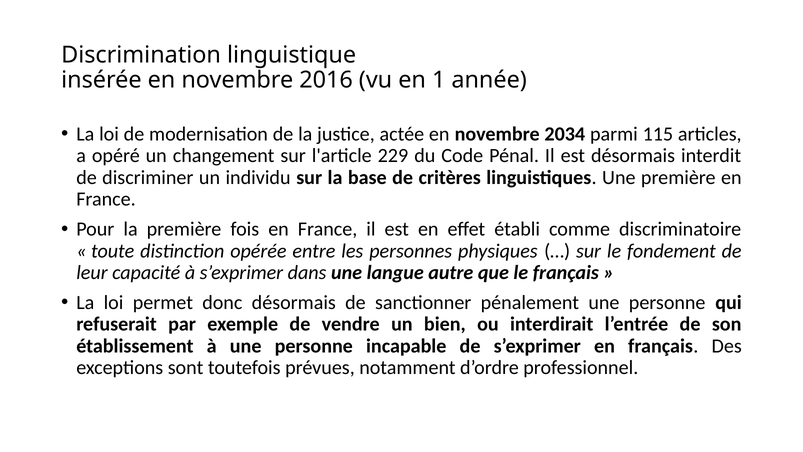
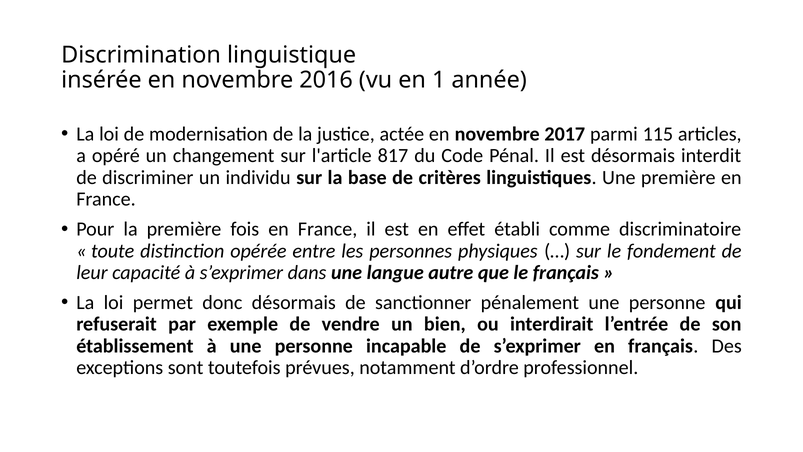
2034: 2034 -> 2017
229: 229 -> 817
